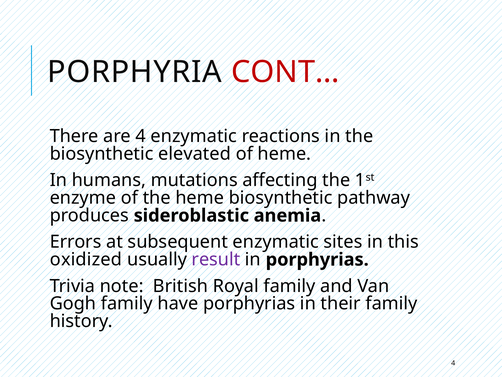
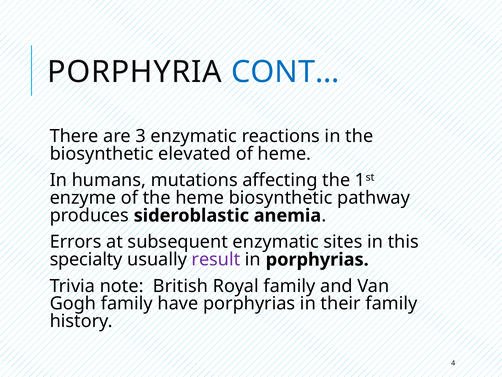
CONT… colour: red -> blue
are 4: 4 -> 3
oxidized: oxidized -> specialty
